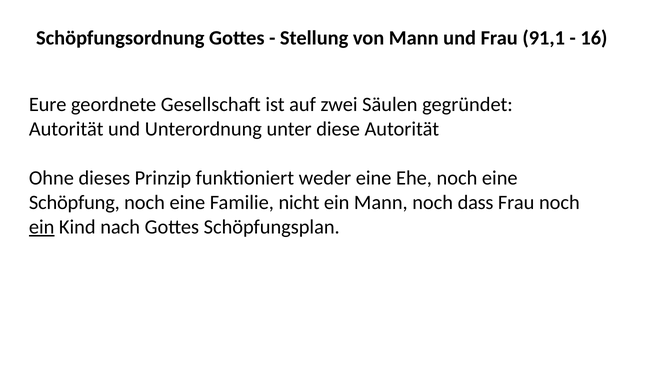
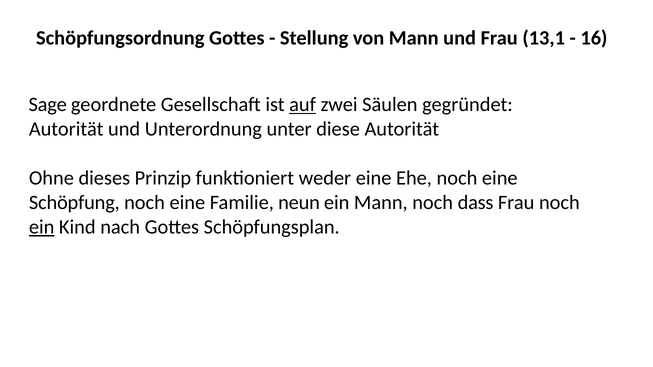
91,1: 91,1 -> 13,1
Eure: Eure -> Sage
auf underline: none -> present
nicht: nicht -> neun
